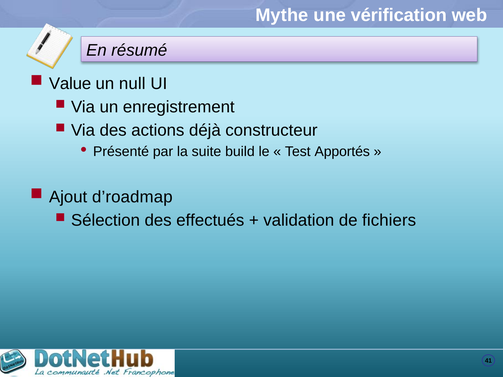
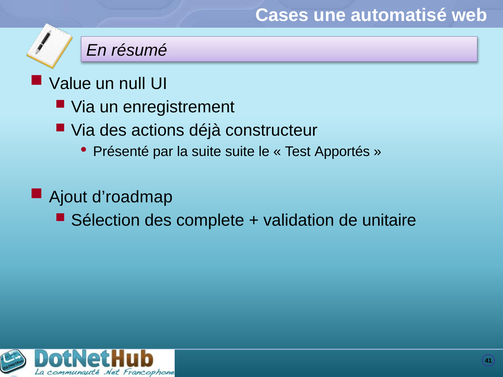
Mythe: Mythe -> Cases
vérification: vérification -> automatisé
suite build: build -> suite
effectués: effectués -> complete
fichiers: fichiers -> unitaire
